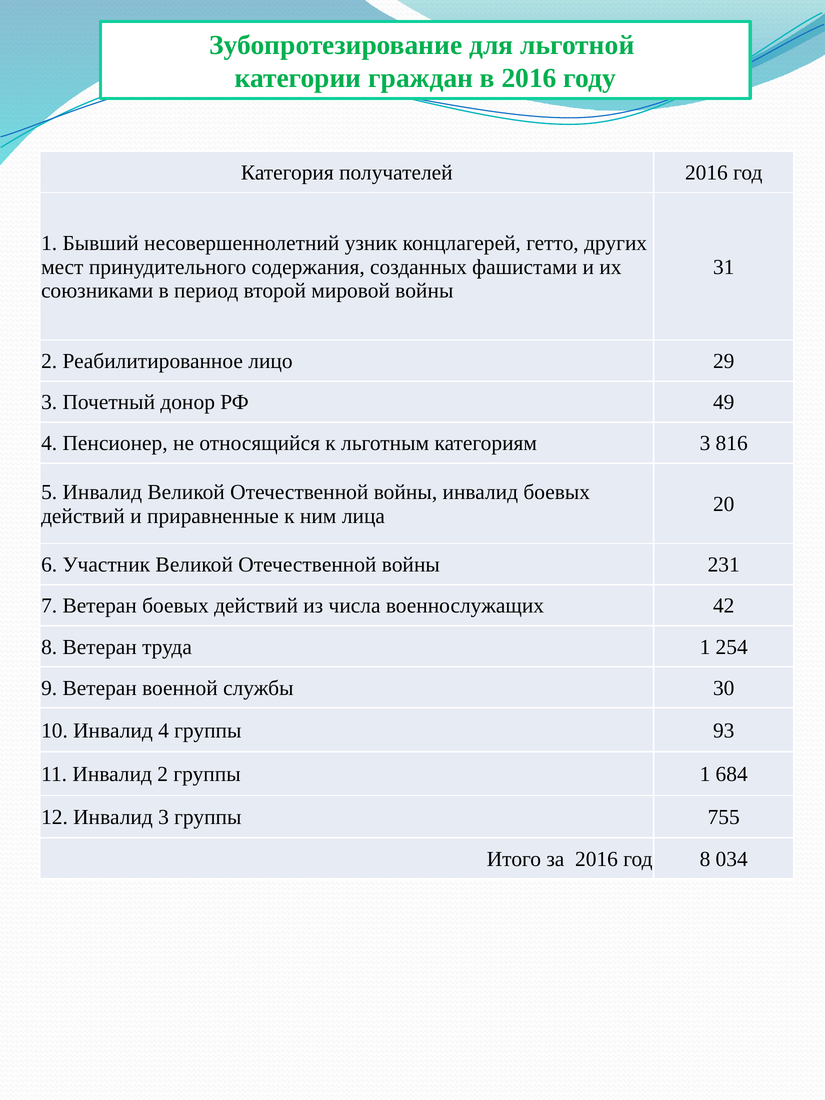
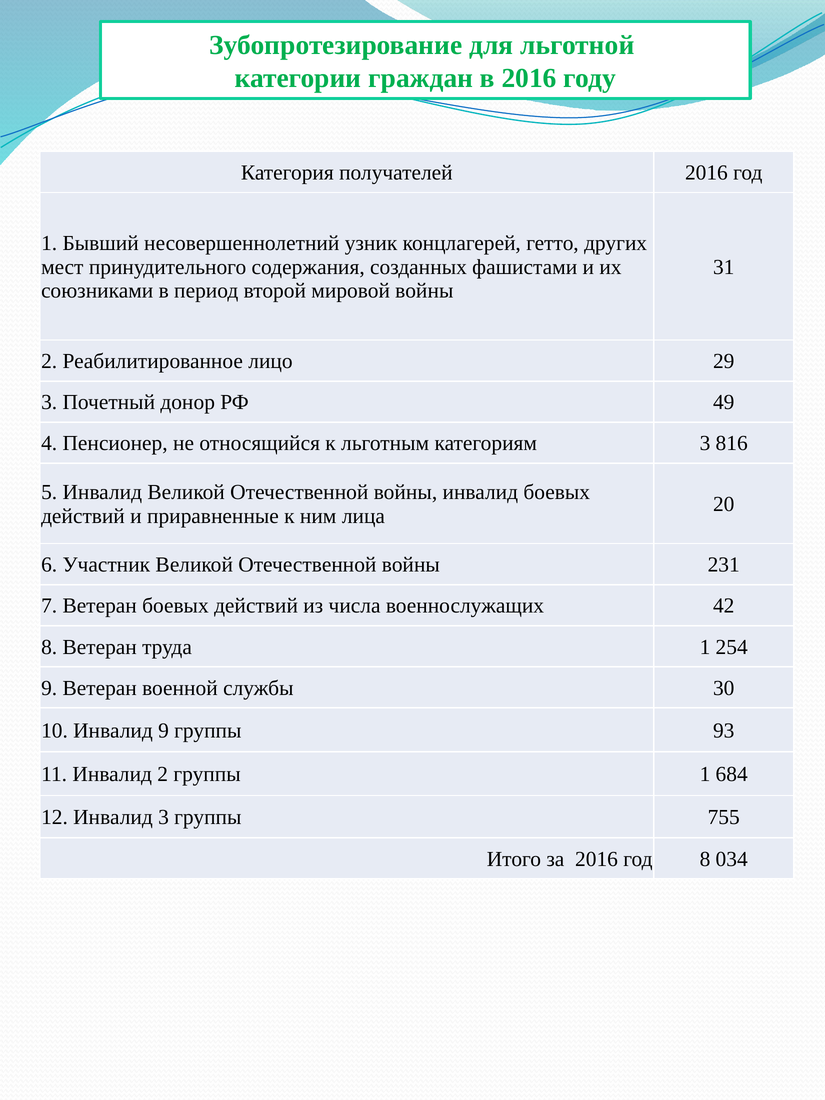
Инвалид 4: 4 -> 9
